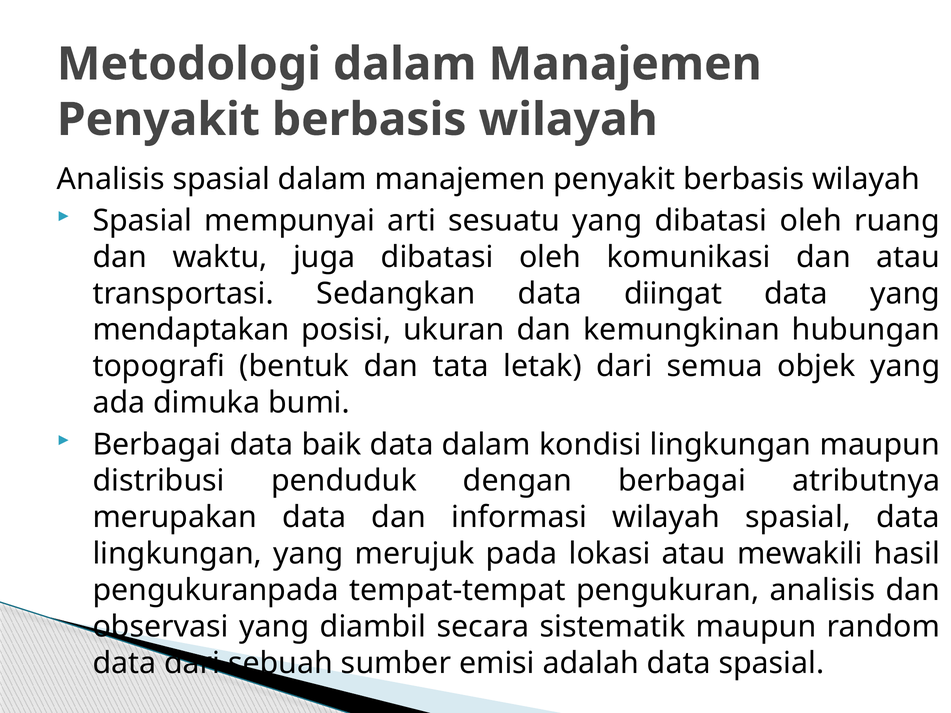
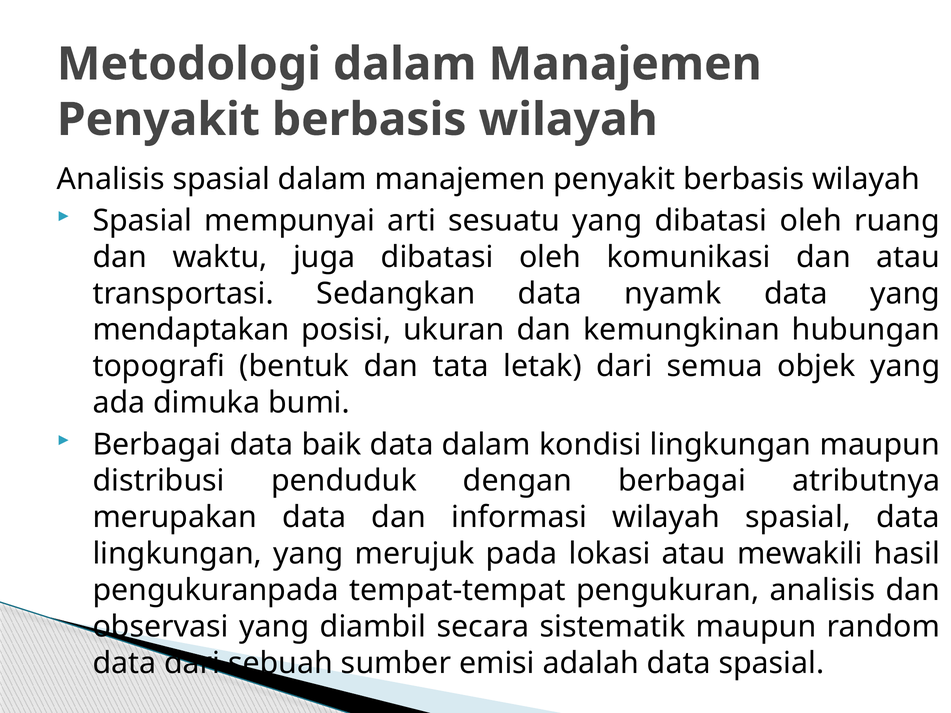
diingat: diingat -> nyamk
